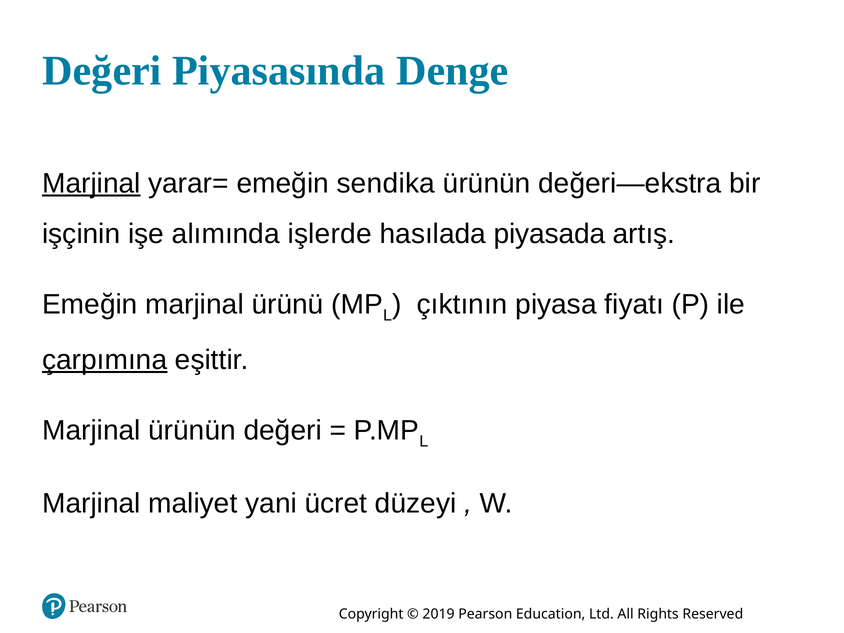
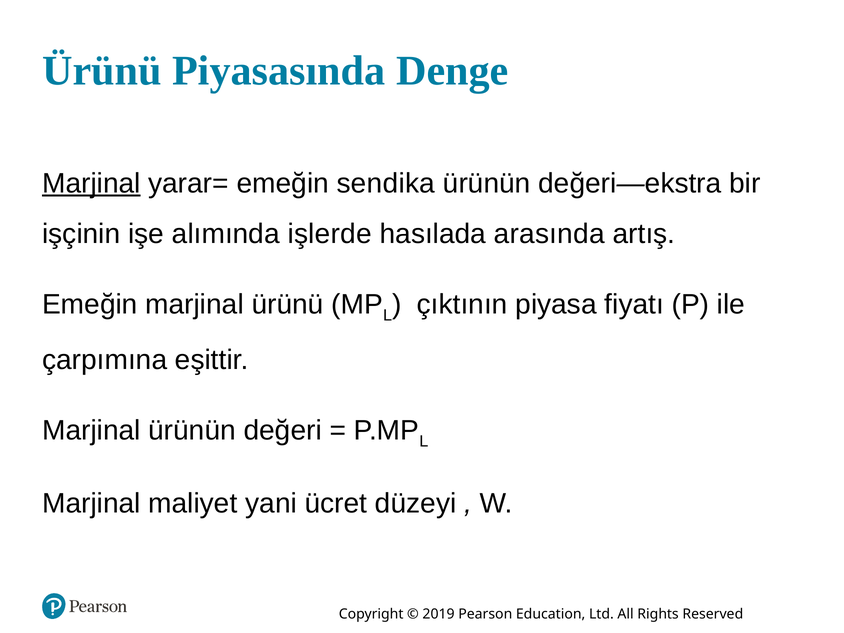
Değeri at (102, 71): Değeri -> Ürünü
piyasada: piyasada -> arasında
çarpımına underline: present -> none
